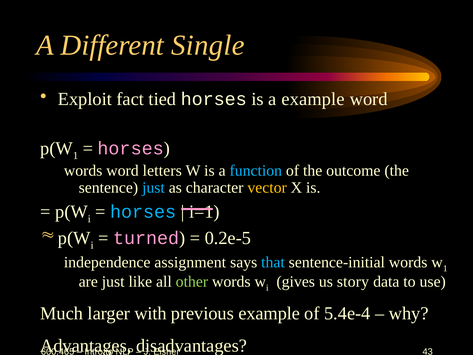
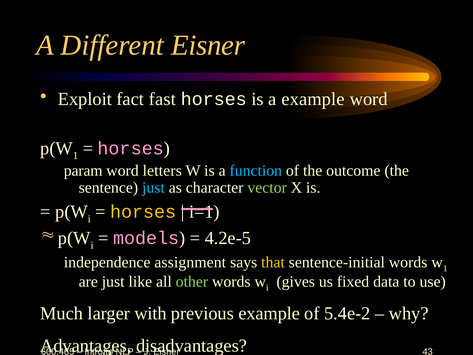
Different Single: Single -> Eisner
tied: tied -> fast
words at (83, 170): words -> param
vector colour: yellow -> light green
horses at (143, 212) colour: light blue -> yellow
turned: turned -> models
0.2e-5: 0.2e-5 -> 4.2e-5
that colour: light blue -> yellow
story: story -> fixed
5.4e-4: 5.4e-4 -> 5.4e-2
